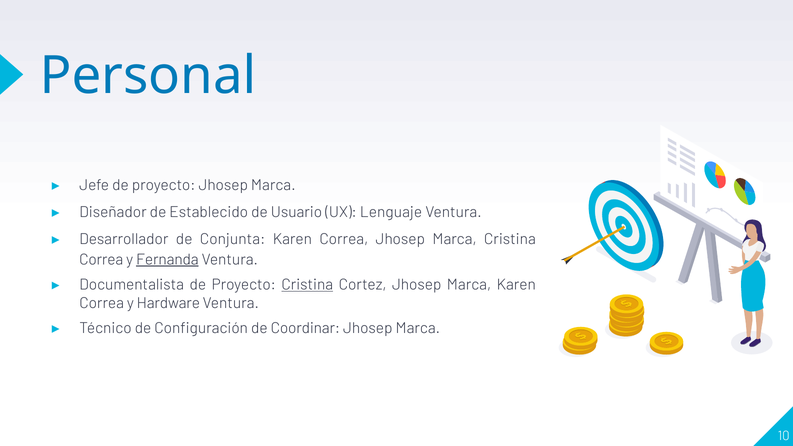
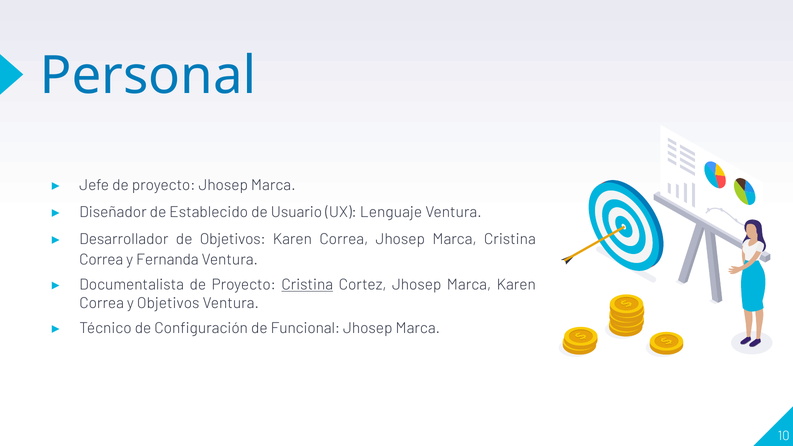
de Conjunta: Conjunta -> Objetivos
Fernanda underline: present -> none
y Hardware: Hardware -> Objetivos
Coordinar: Coordinar -> Funcional
